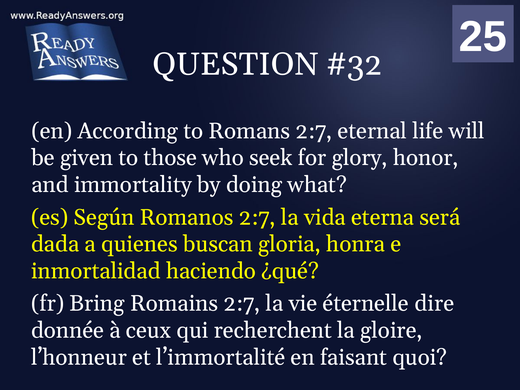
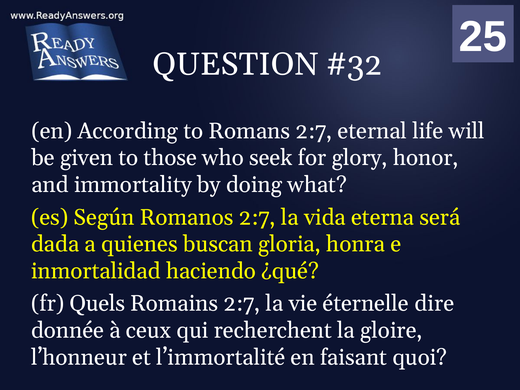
Bring: Bring -> Quels
